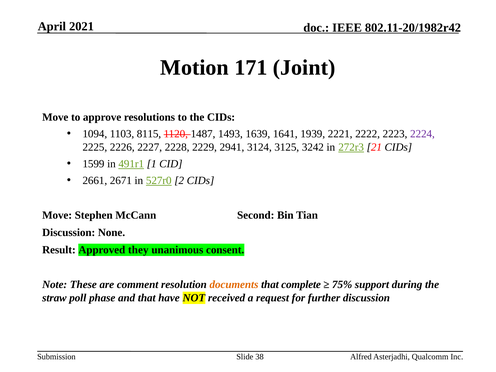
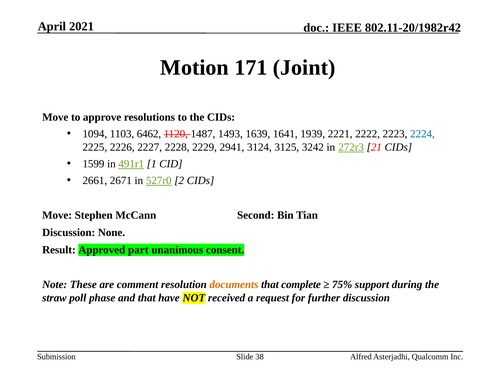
8115: 8115 -> 6462
2224 colour: purple -> blue
they: they -> part
